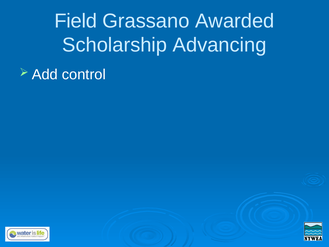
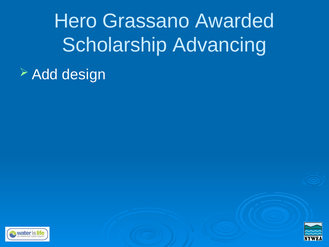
Field: Field -> Hero
control: control -> design
